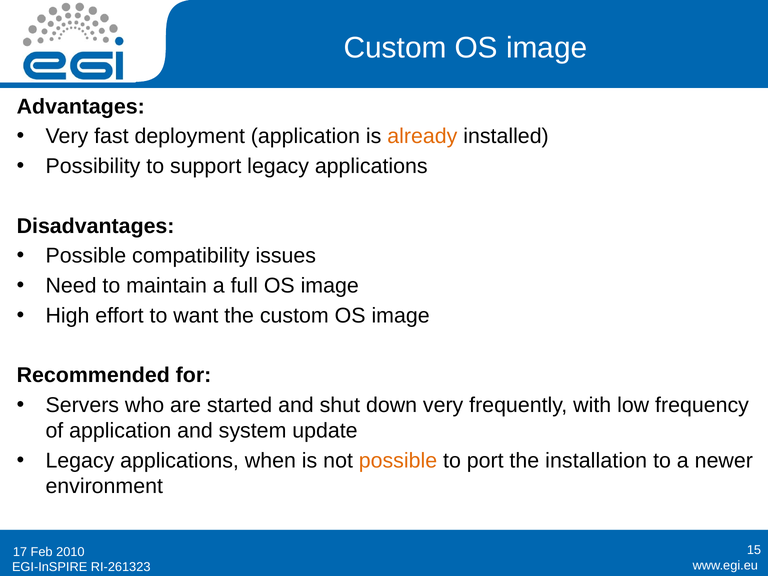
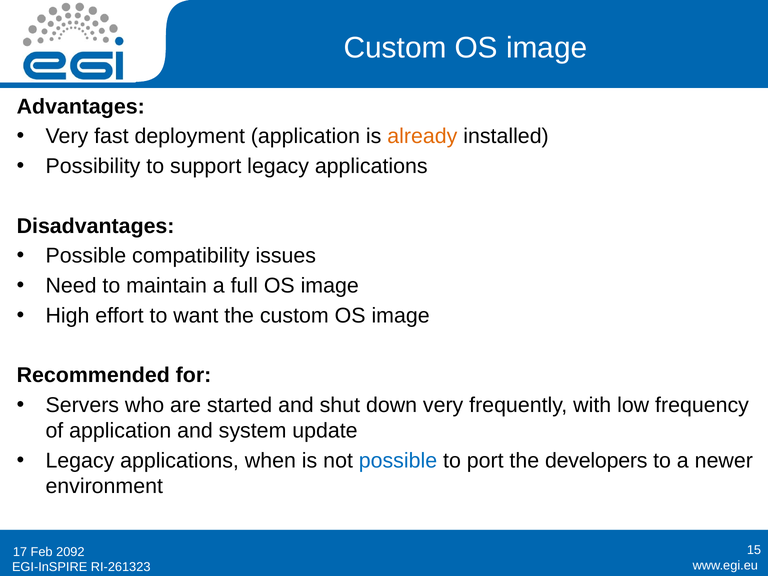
possible at (398, 461) colour: orange -> blue
installation: installation -> developers
2010: 2010 -> 2092
